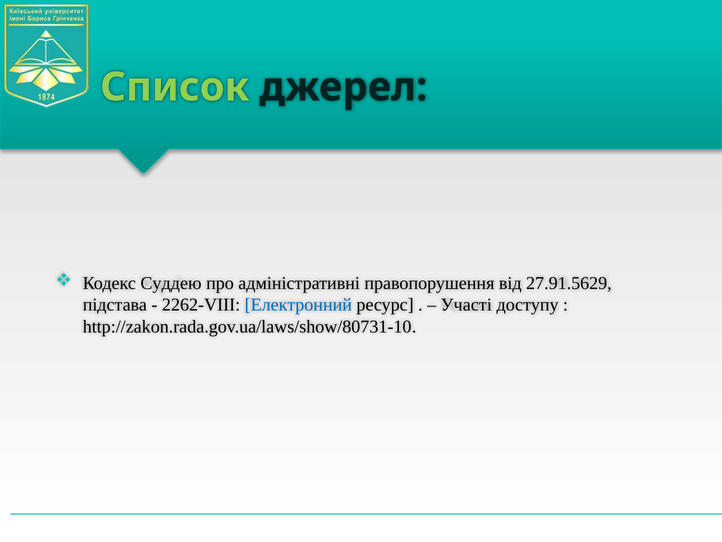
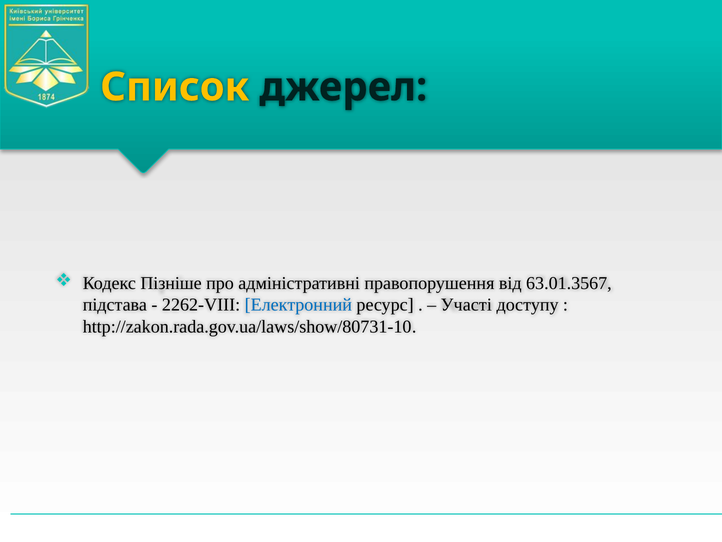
Список colour: light green -> yellow
Суддею: Суддею -> Пізніше
27.91.5629: 27.91.5629 -> 63.01.3567
